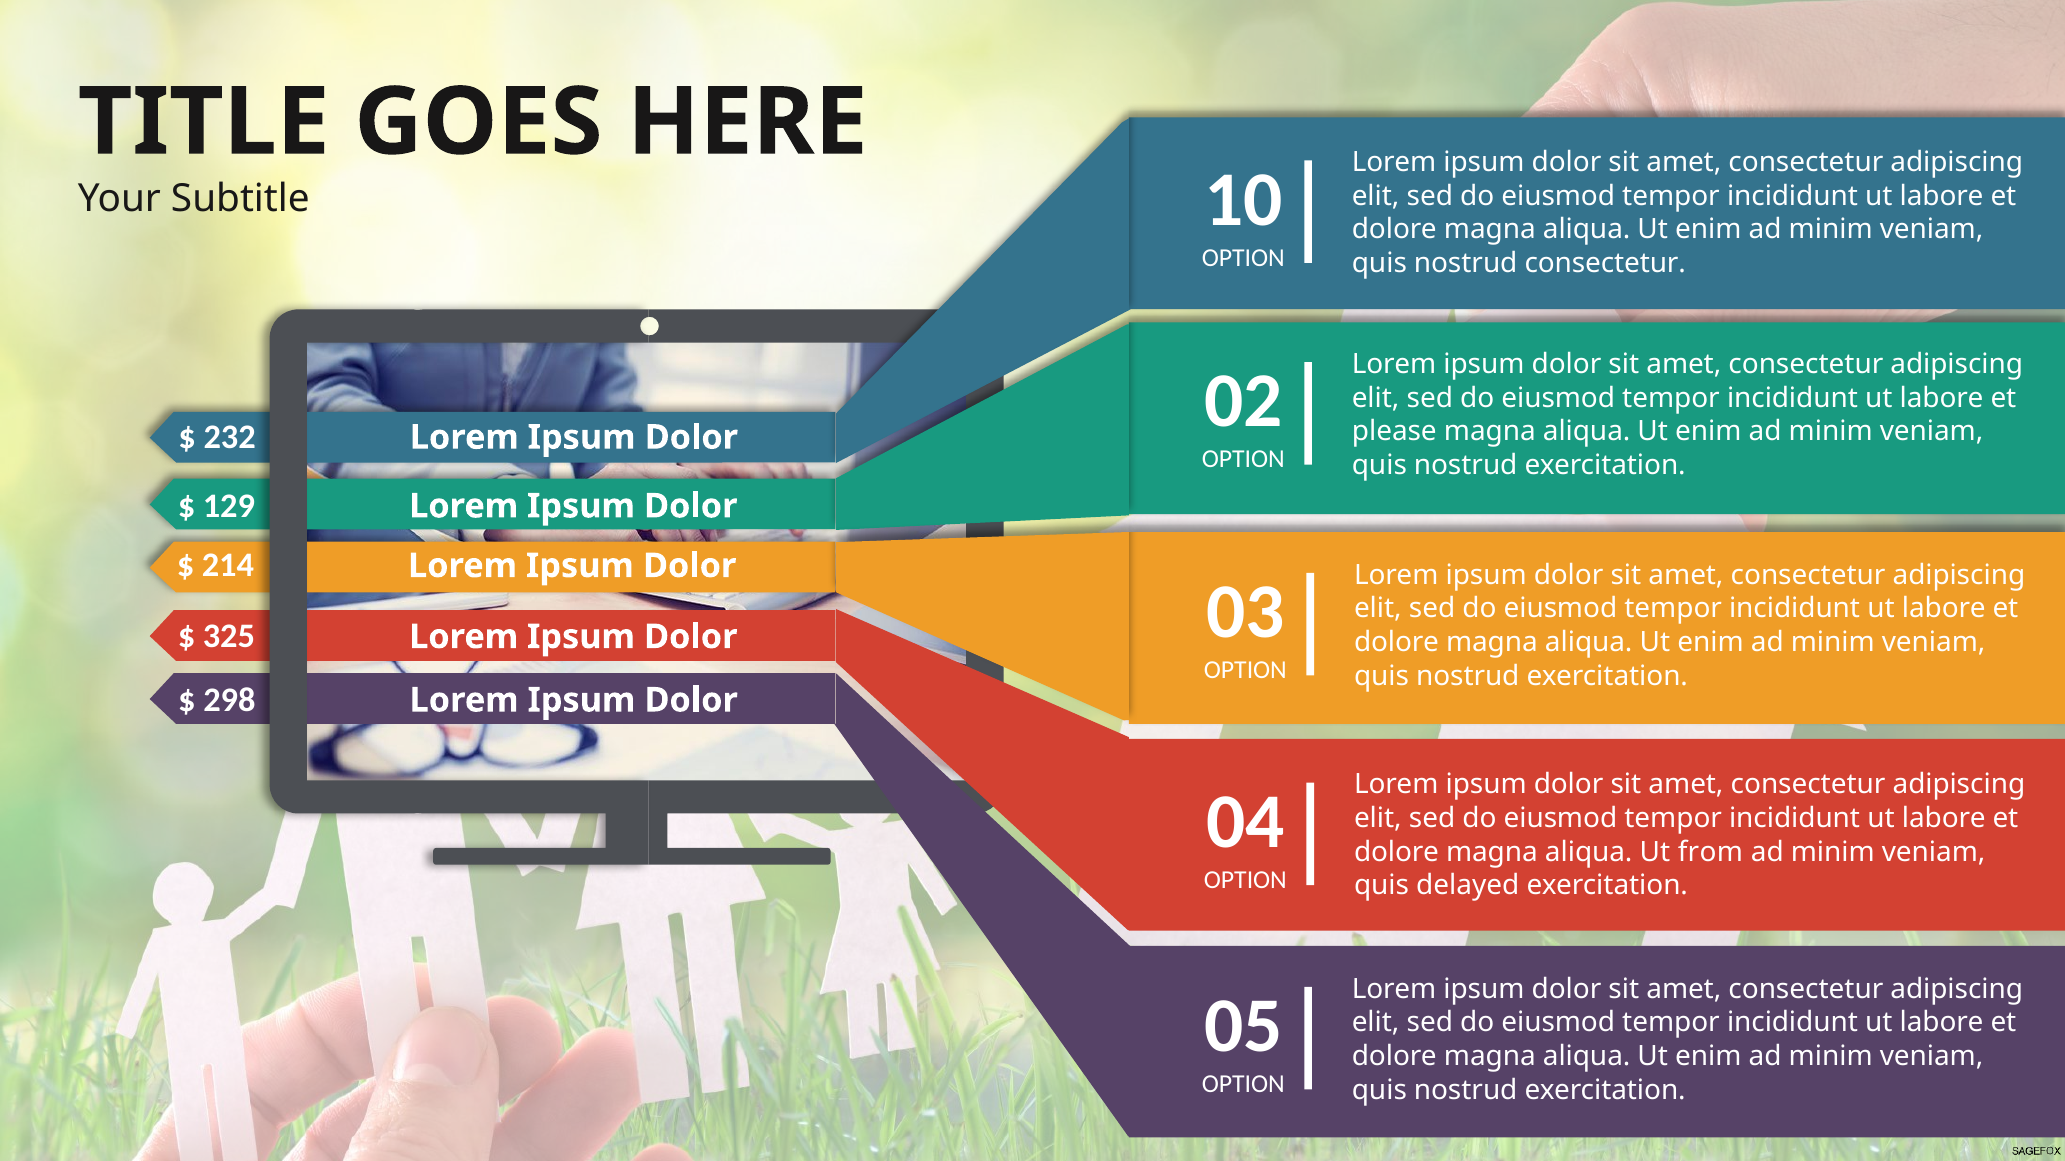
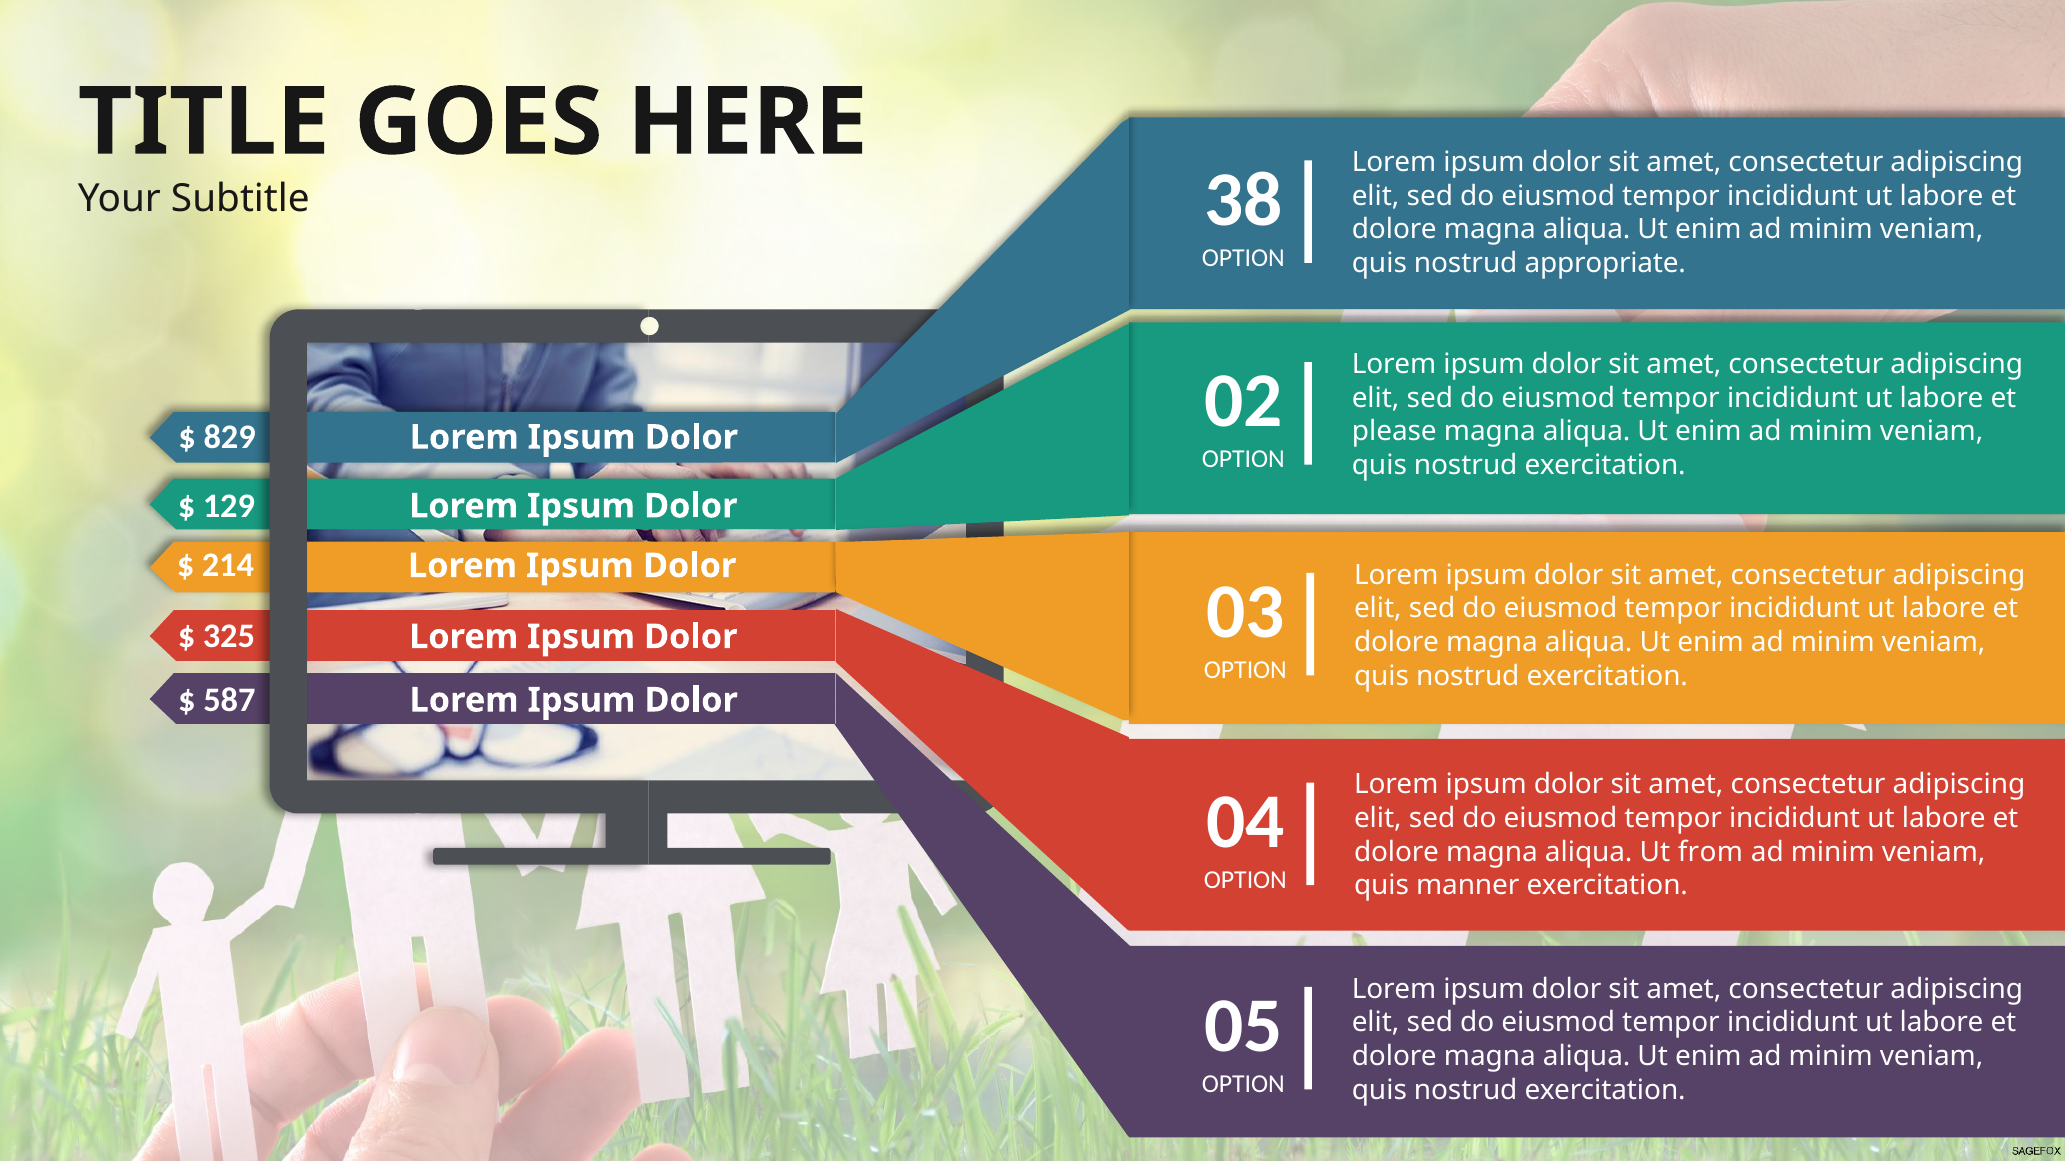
10: 10 -> 38
nostrud consectetur: consectetur -> appropriate
232: 232 -> 829
298: 298 -> 587
delayed: delayed -> manner
